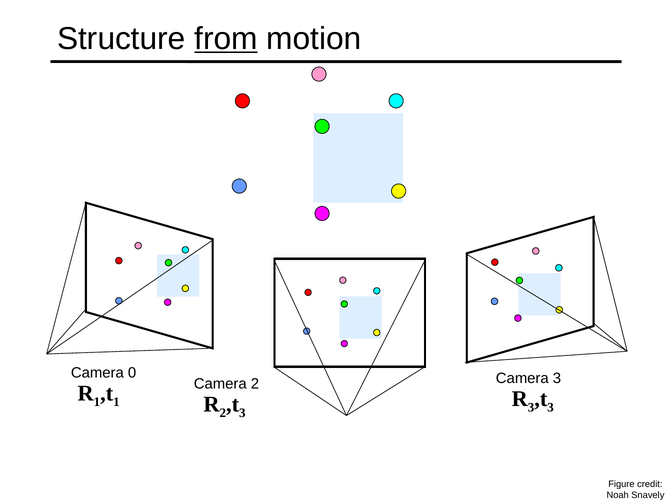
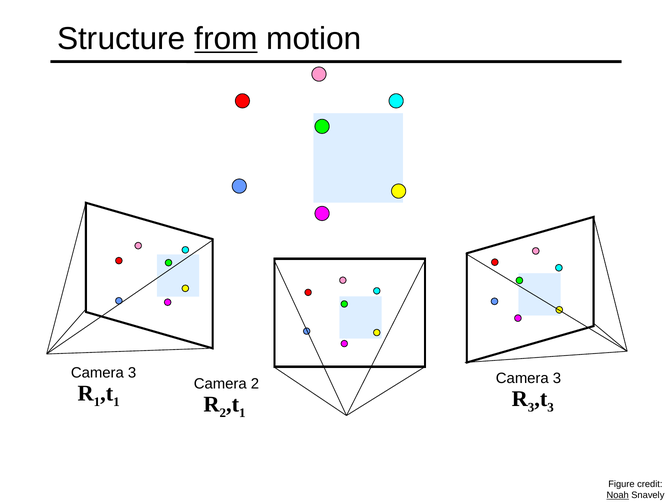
0 at (132, 373): 0 -> 3
3 at (242, 413): 3 -> 1
Noah underline: none -> present
